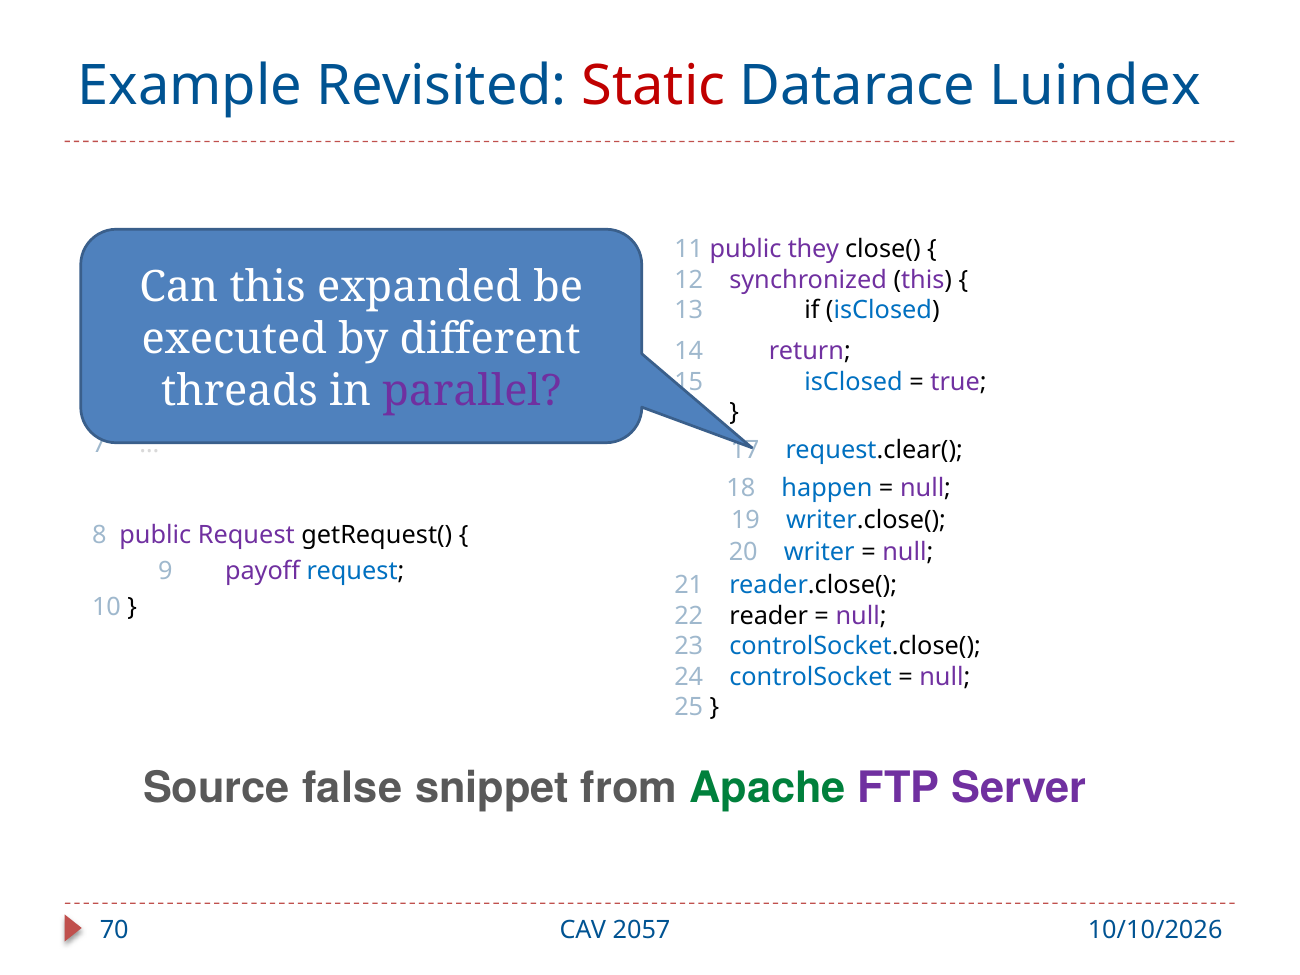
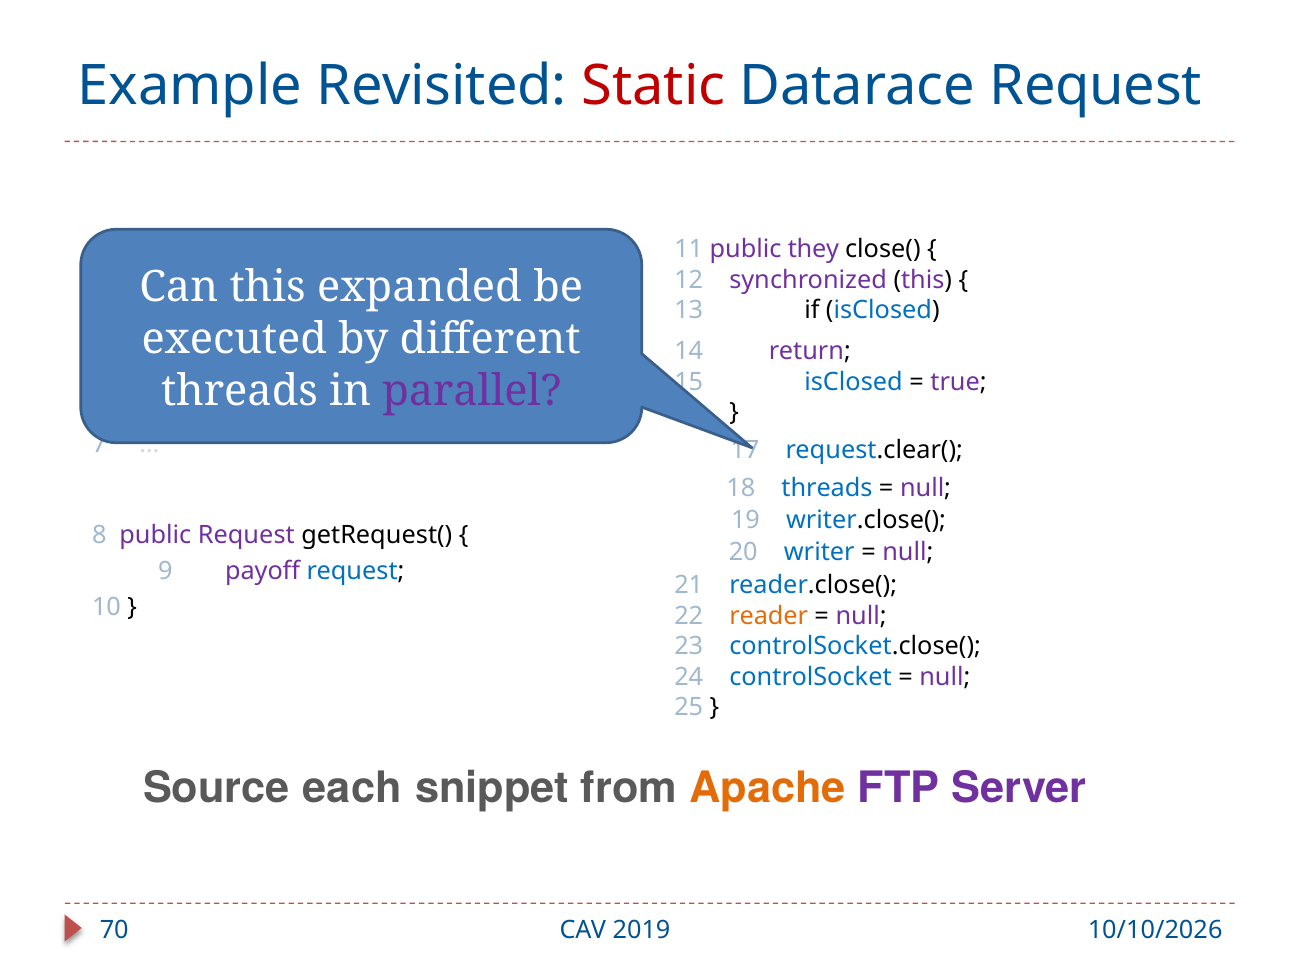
Datarace Luindex: Luindex -> Request
18 happen: happen -> threads
reader at (769, 616) colour: black -> orange
false: false -> each
Apache colour: green -> orange
2057: 2057 -> 2019
